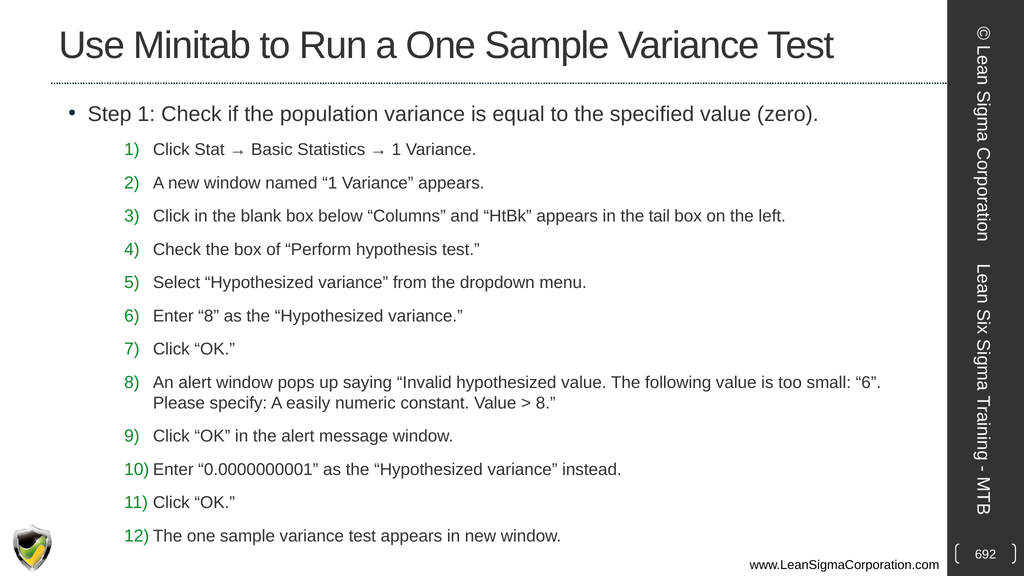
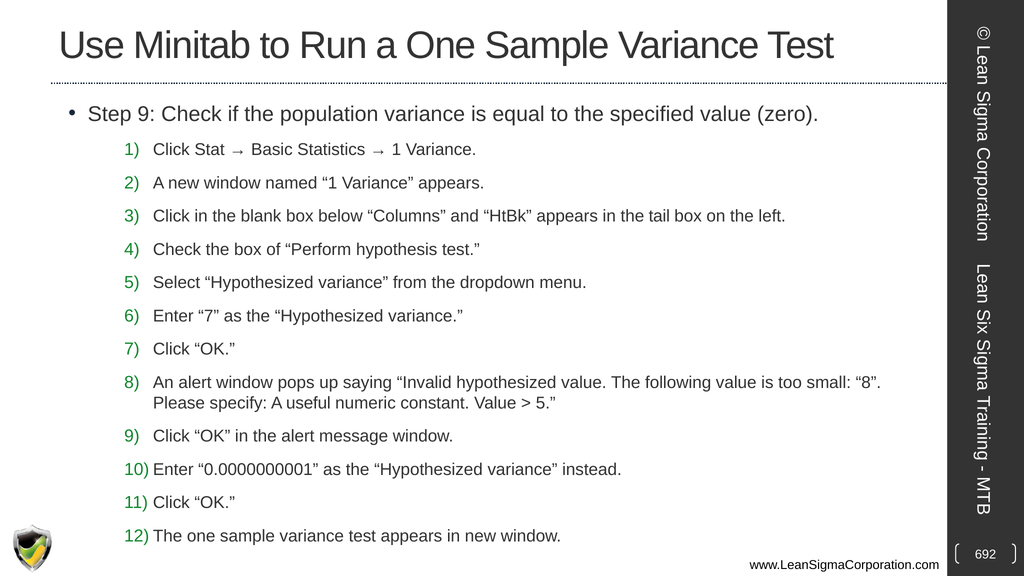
Step 1: 1 -> 9
Enter 8: 8 -> 7
small 6: 6 -> 8
easily: easily -> useful
8 at (546, 403): 8 -> 5
